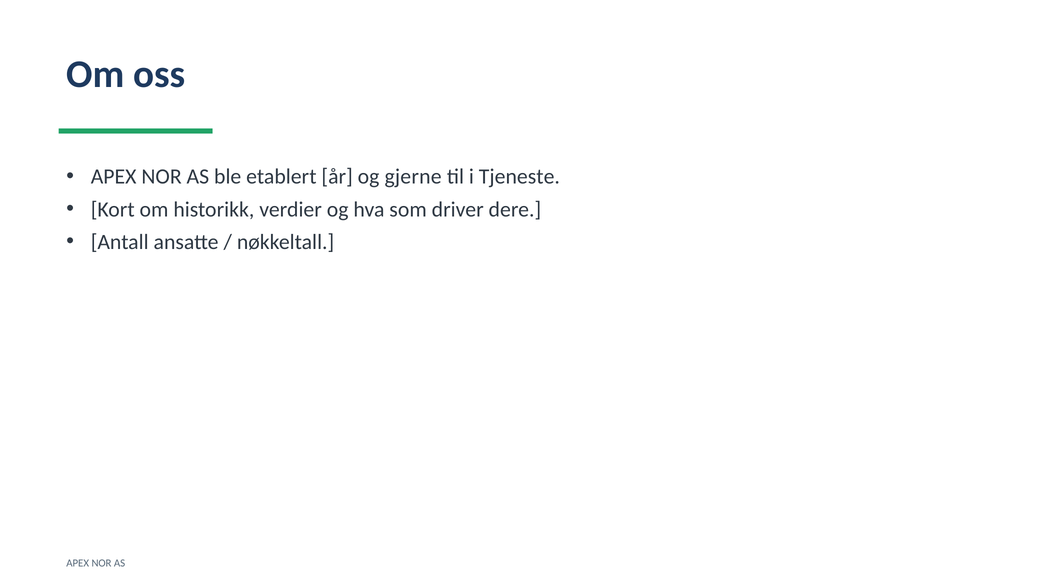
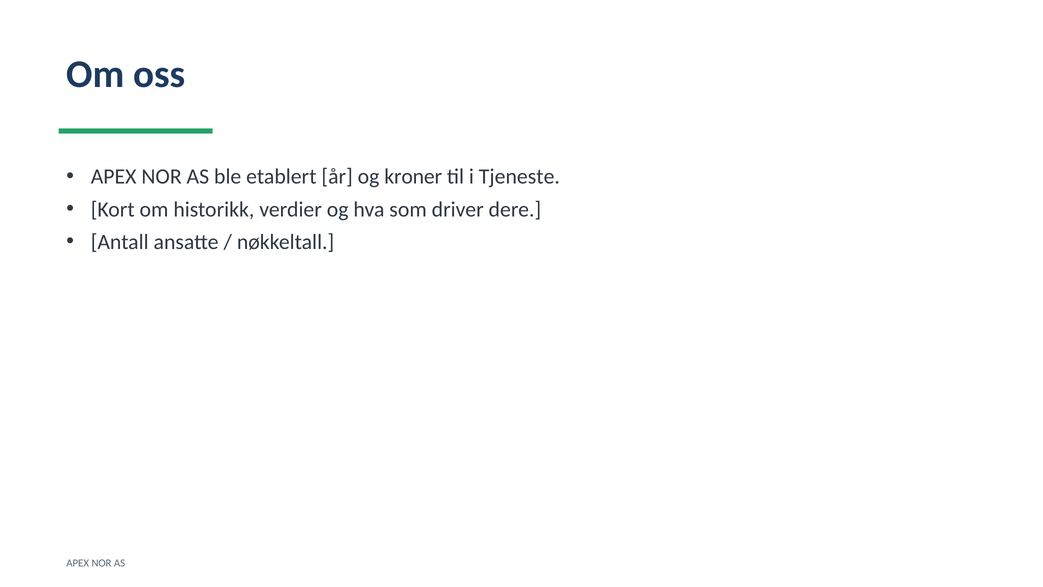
gjerne: gjerne -> kroner
